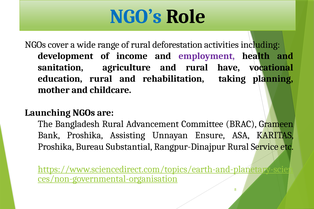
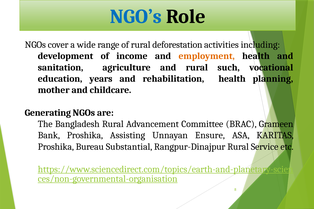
employment colour: purple -> orange
have: have -> such
education rural: rural -> years
rehabilitation taking: taking -> health
Launching: Launching -> Generating
